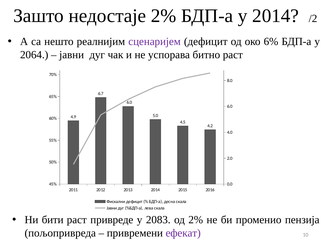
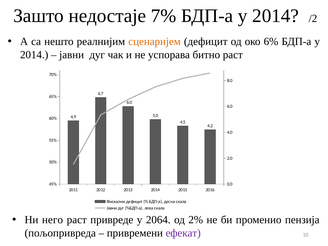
недостаје 2%: 2% -> 7%
сценаријем colour: purple -> orange
2064 at (34, 55): 2064 -> 2014
бити: бити -> него
2083: 2083 -> 2064
